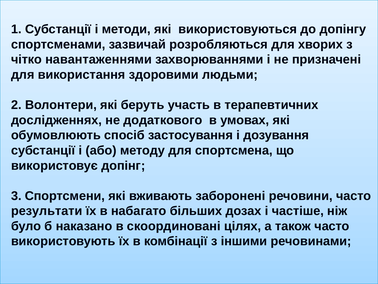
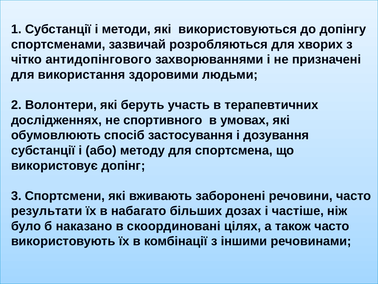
навантаженнями: навантаженнями -> антидопінгового
додаткового: додаткового -> спортивного
